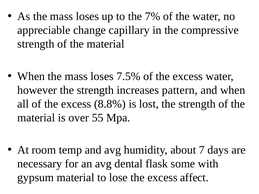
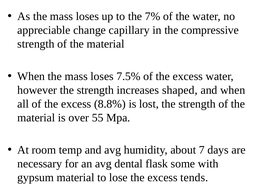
pattern: pattern -> shaped
affect: affect -> tends
